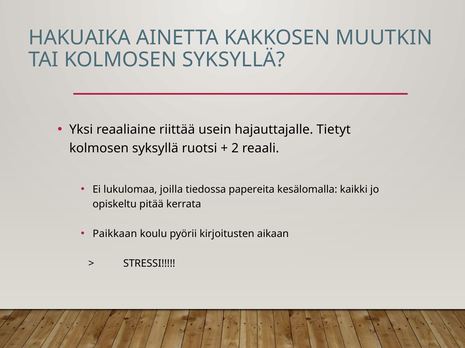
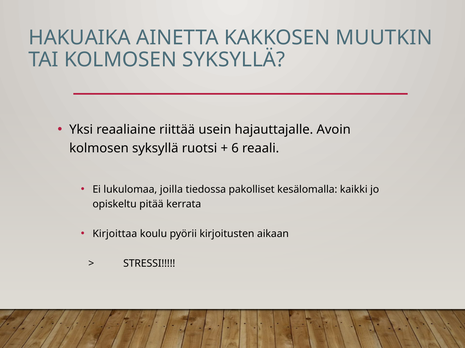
Tietyt: Tietyt -> Avoin
2: 2 -> 6
papereita: papereita -> pakolliset
Paikkaan: Paikkaan -> Kirjoittaa
